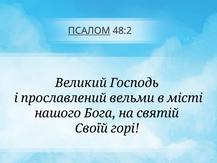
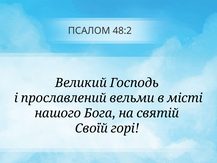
ПСАЛОМ underline: present -> none
